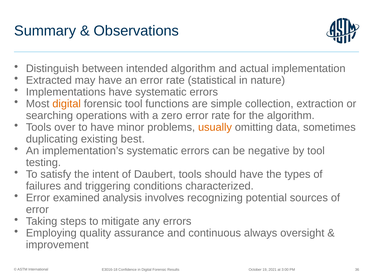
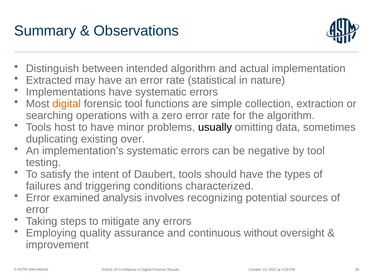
over: over -> host
usually colour: orange -> black
best: best -> over
always: always -> without
